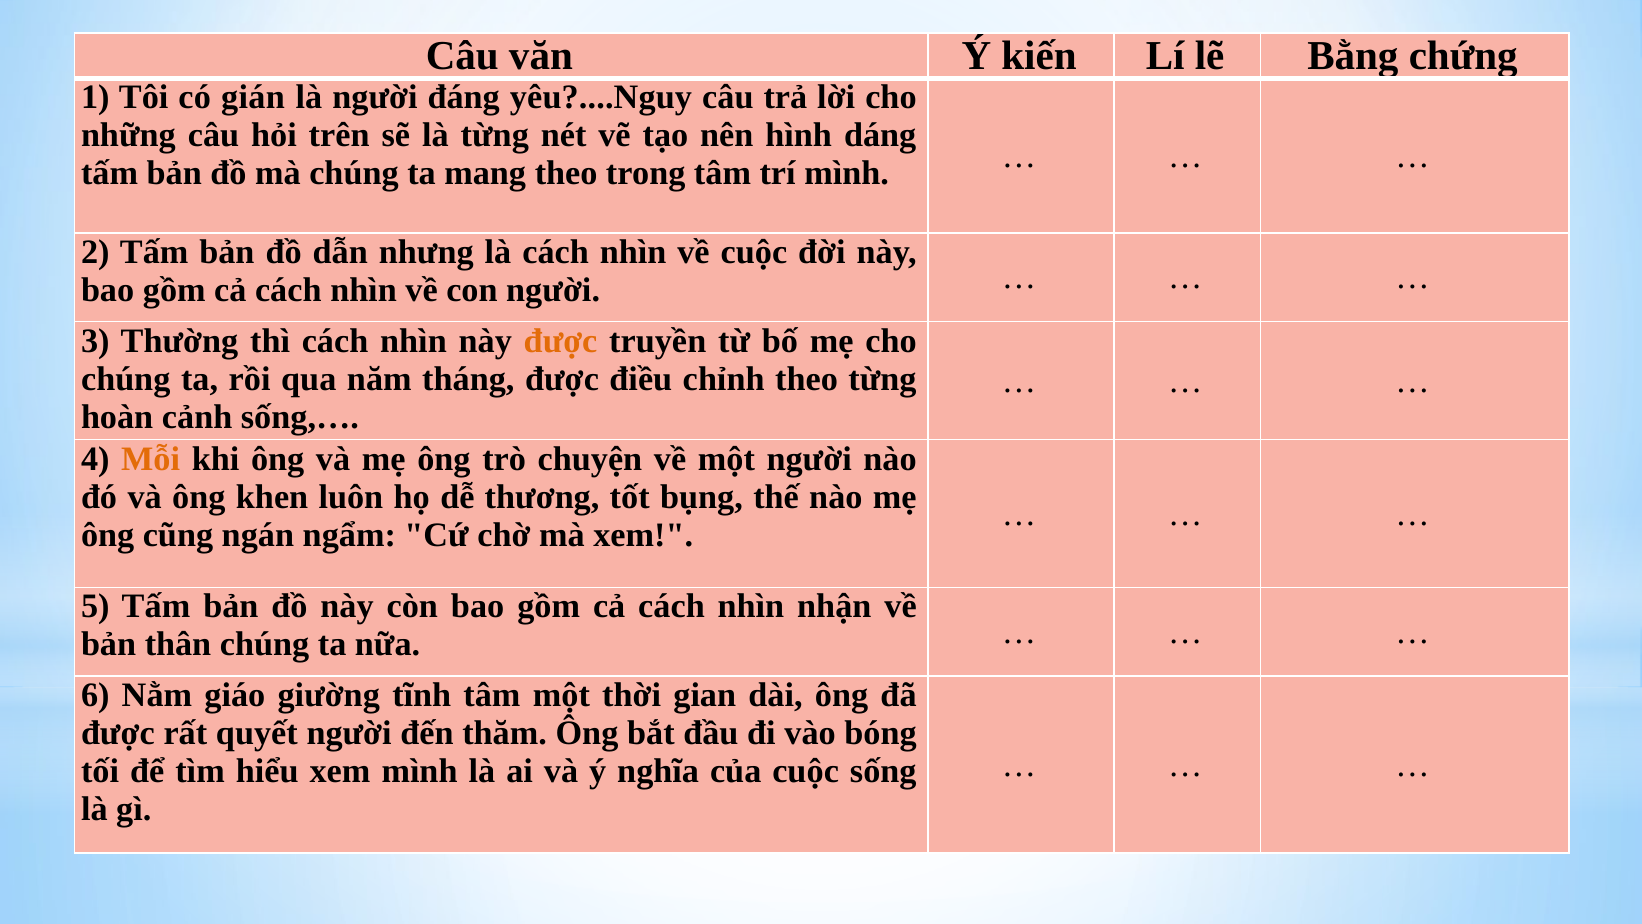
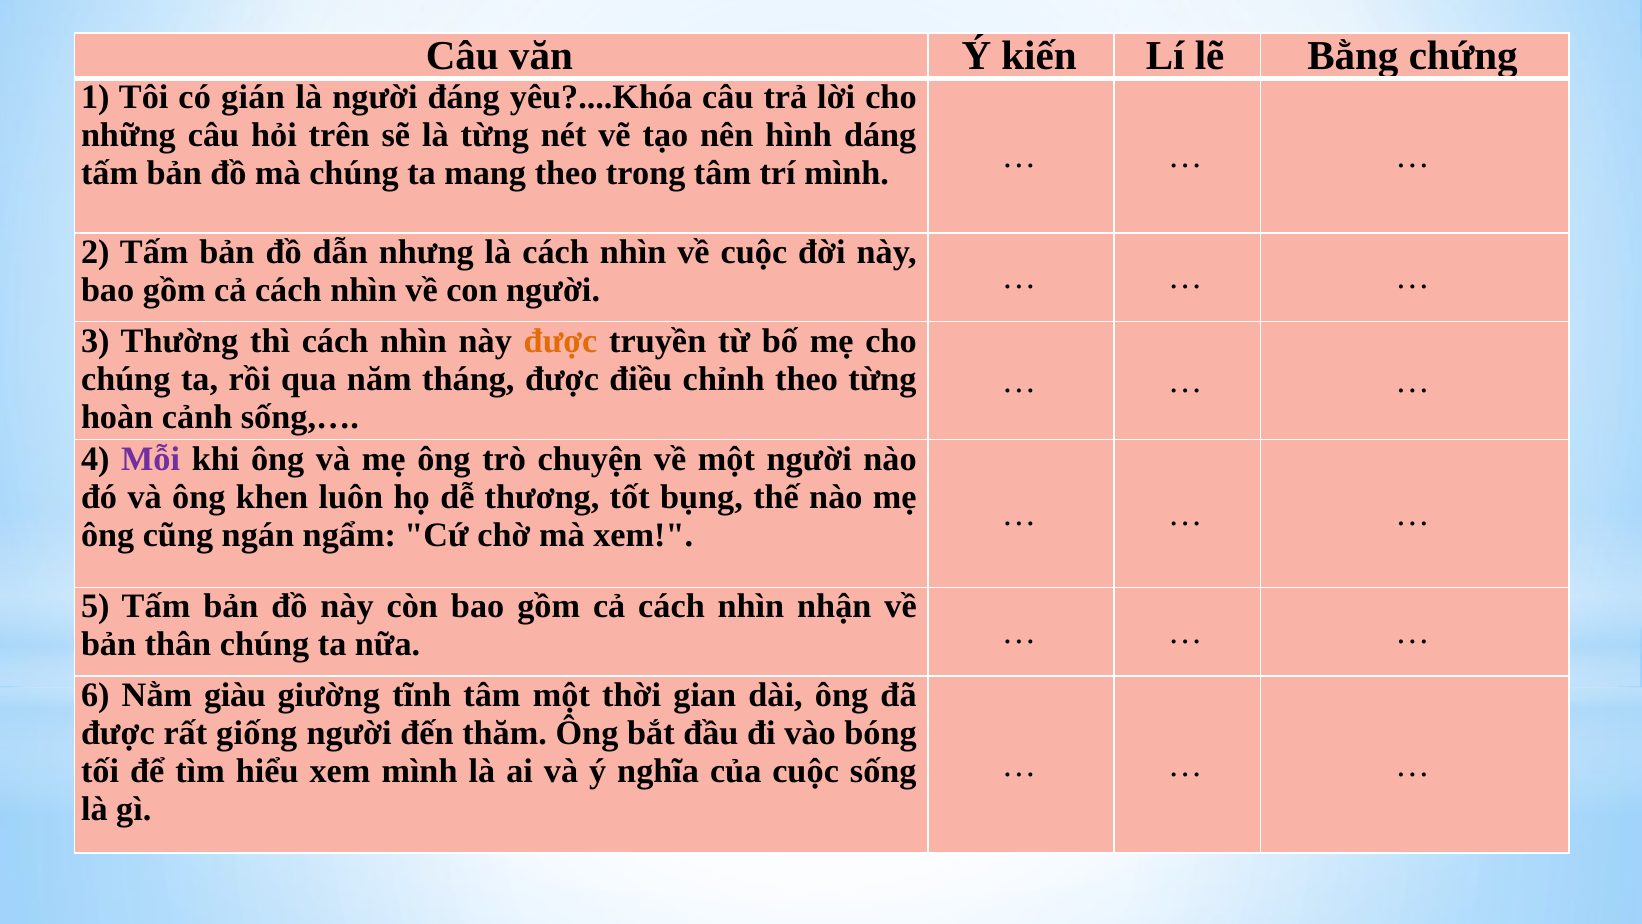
yêu?....Nguy: yêu?....Nguy -> yêu?....Khóa
Mỗi colour: orange -> purple
giáo: giáo -> giàu
quyết: quyết -> giống
